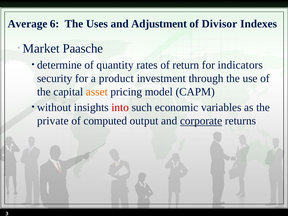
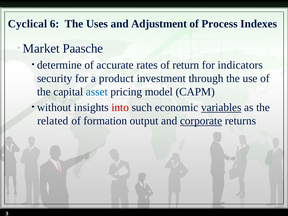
Average: Average -> Cyclical
Divisor: Divisor -> Process
quantity: quantity -> accurate
asset colour: orange -> blue
variables underline: none -> present
private: private -> related
computed: computed -> formation
